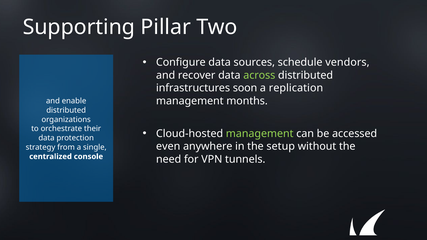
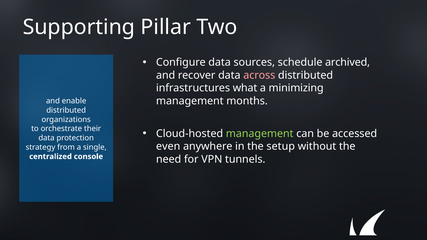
vendors: vendors -> archived
across colour: light green -> pink
soon: soon -> what
replication: replication -> minimizing
